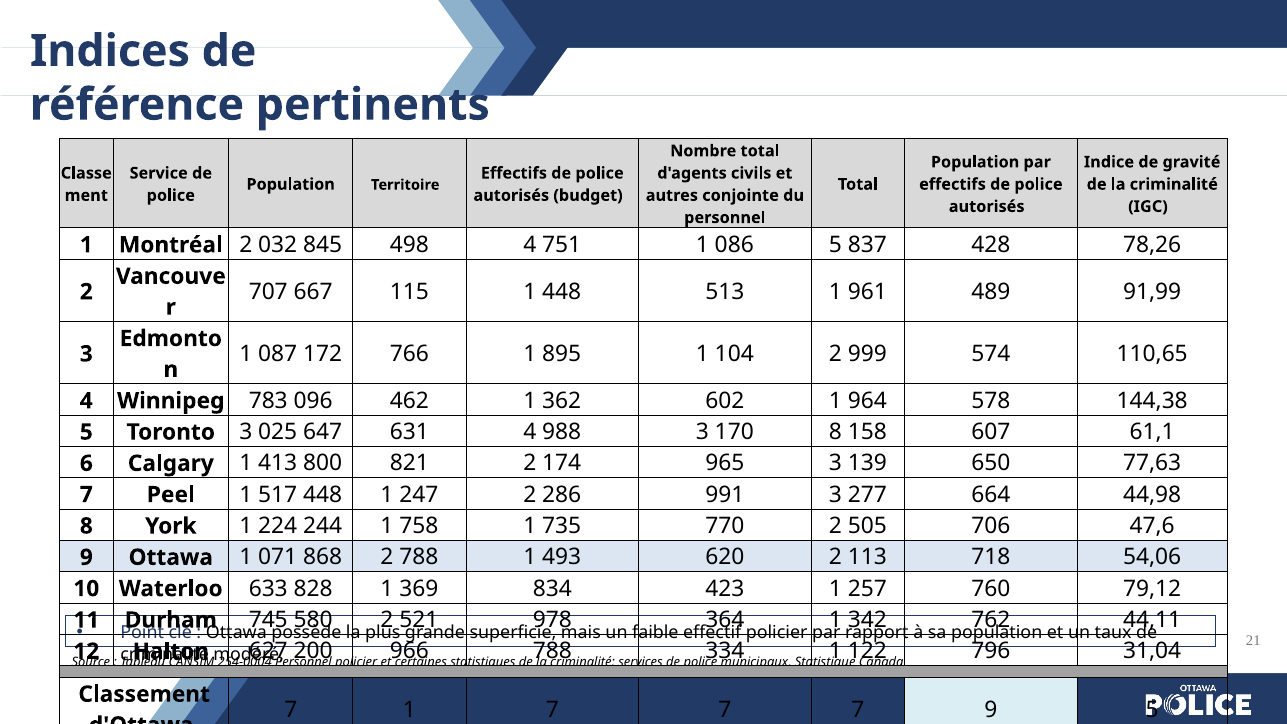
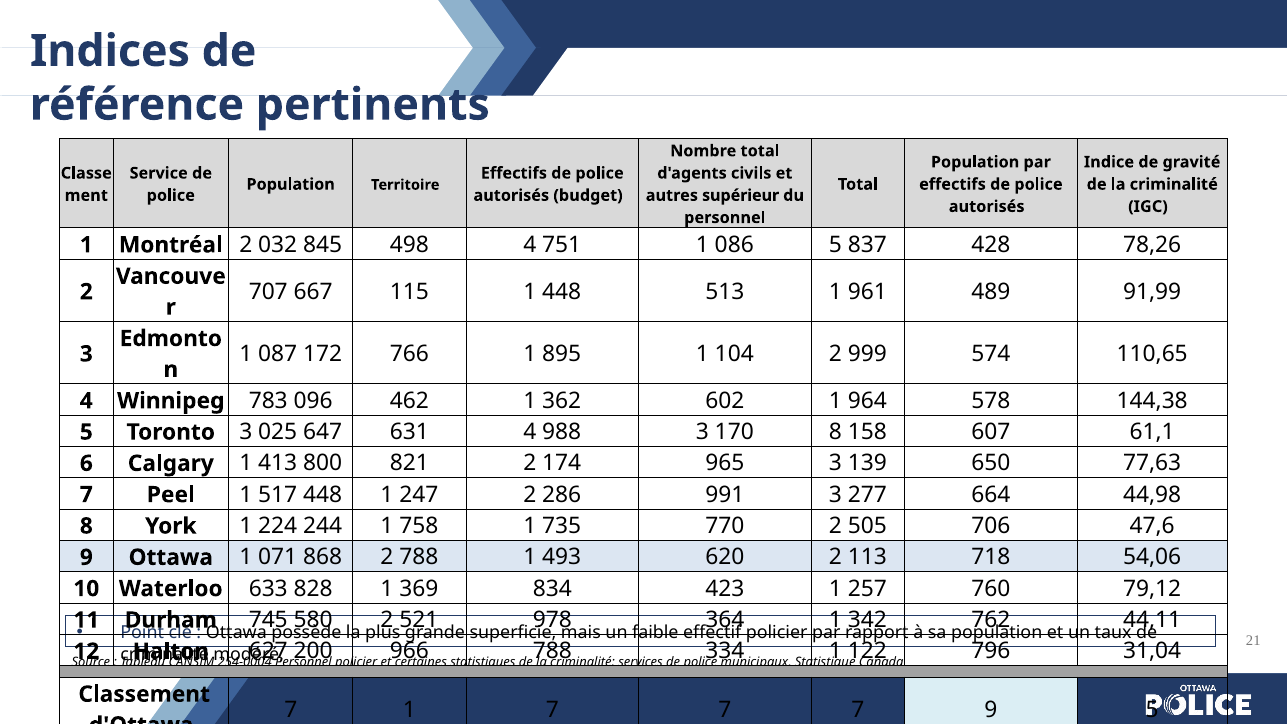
conjointe: conjointe -> supérieur
